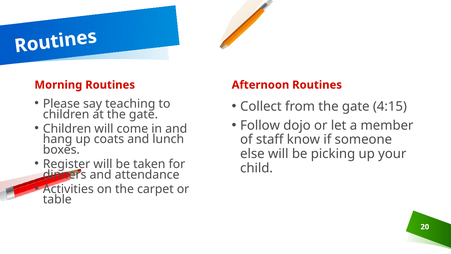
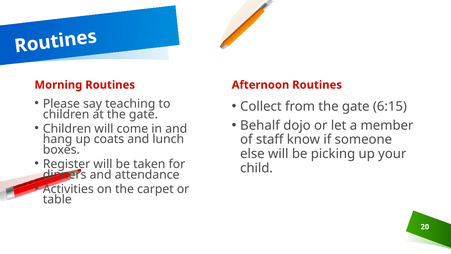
4:15: 4:15 -> 6:15
Follow: Follow -> Behalf
